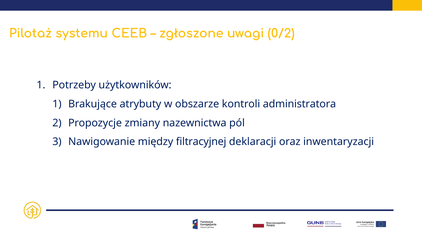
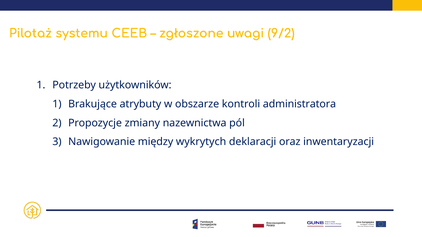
0/2: 0/2 -> 9/2
filtracyjnej: filtracyjnej -> wykrytych
